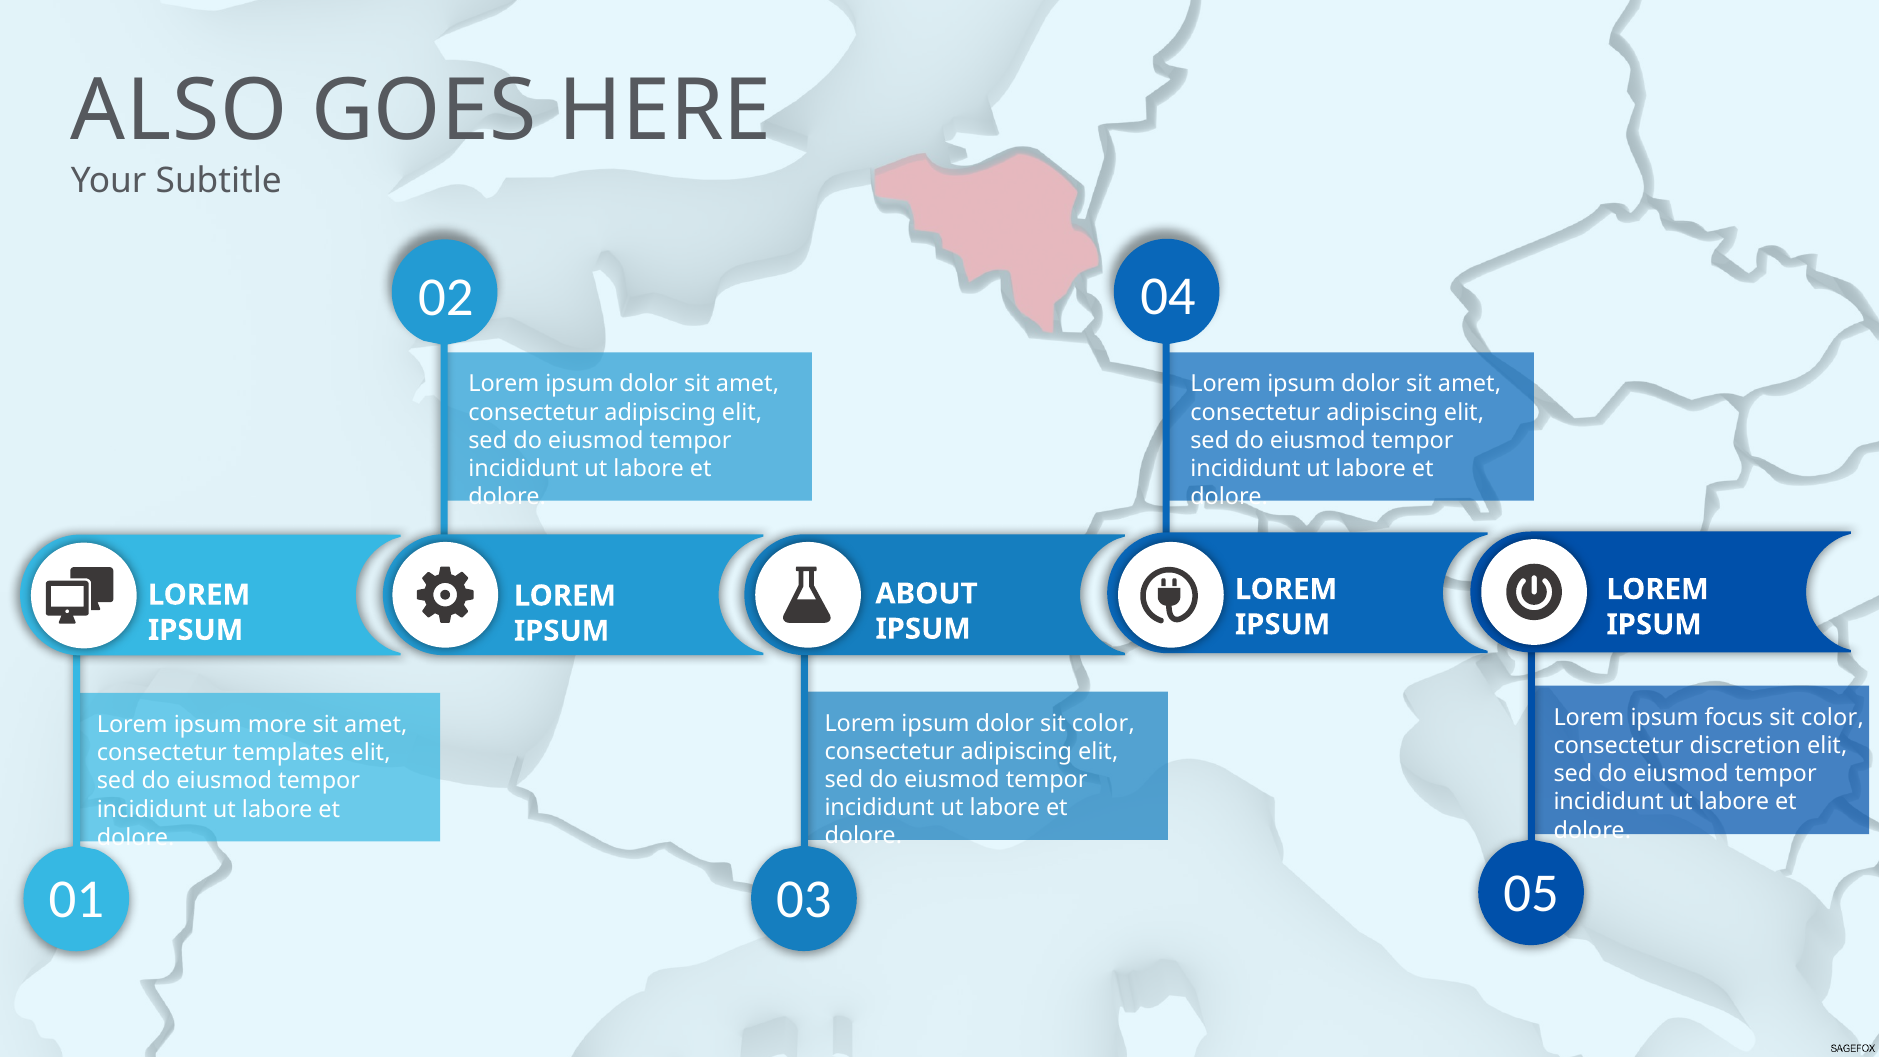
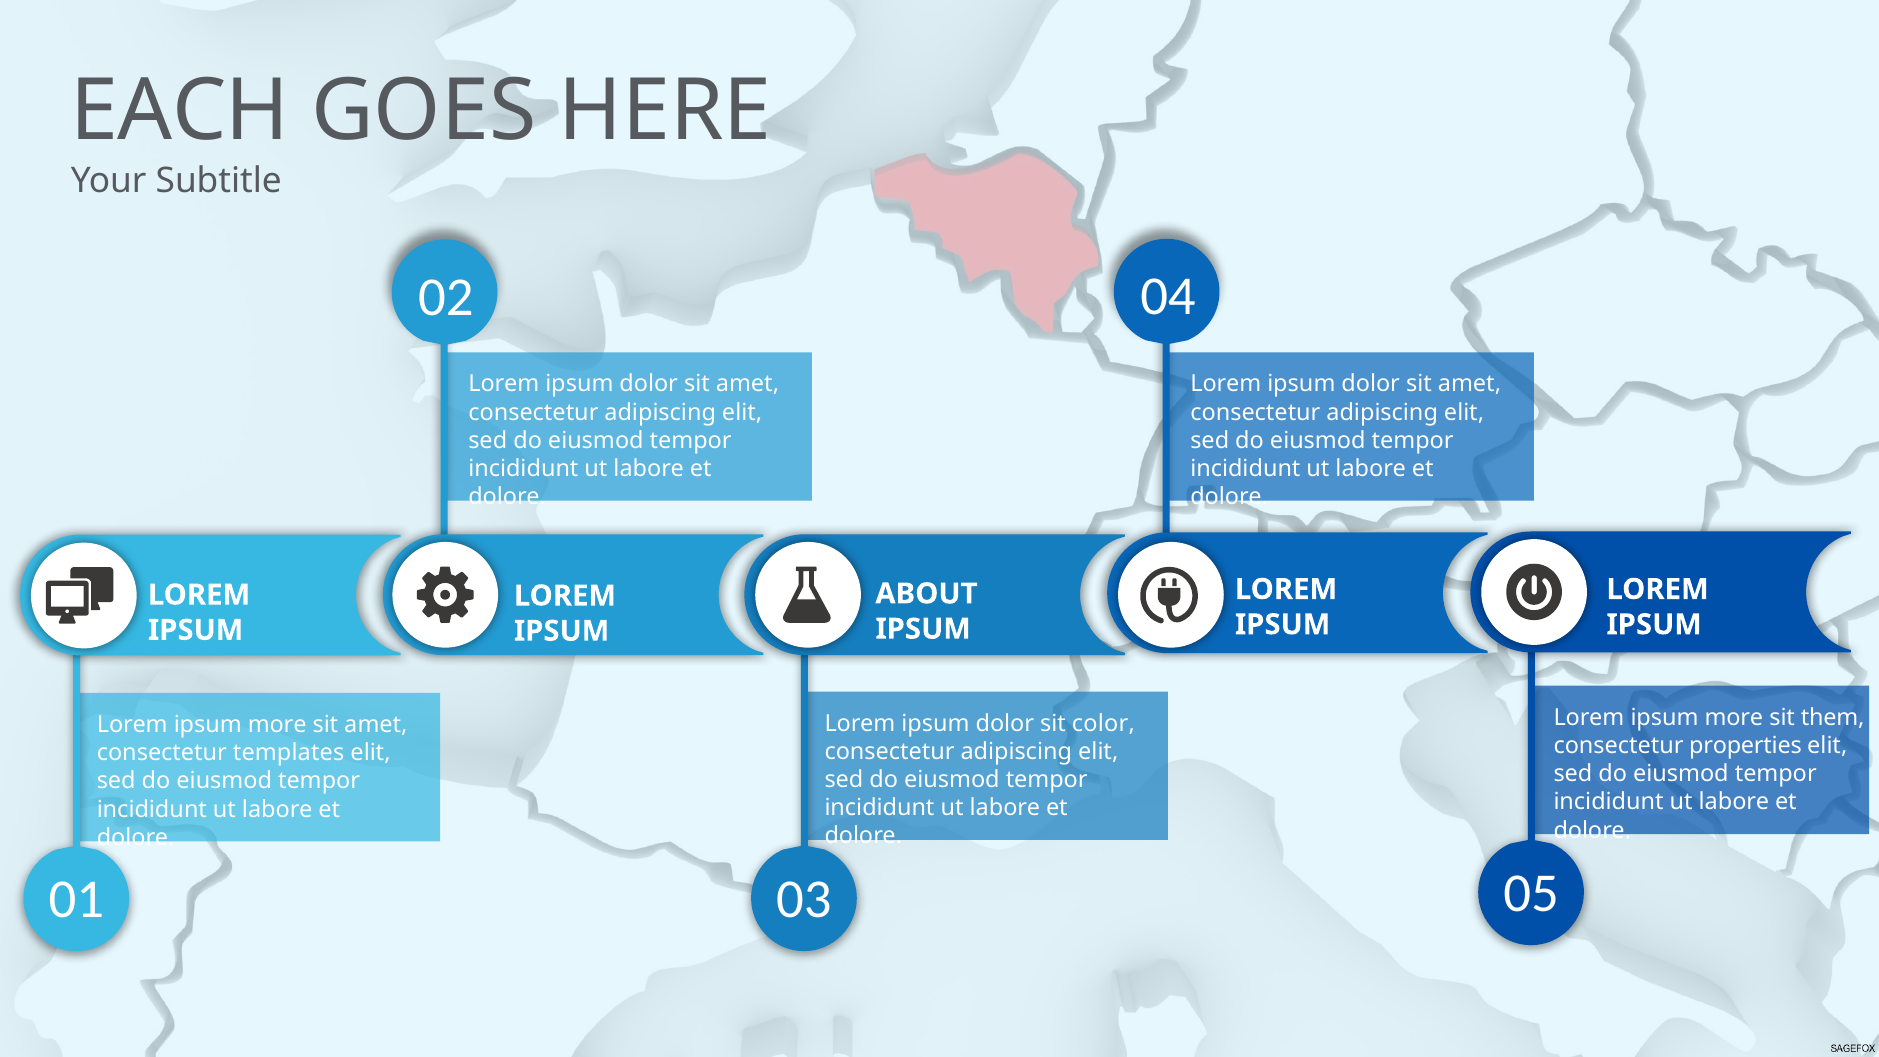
ALSO: ALSO -> EACH
focus at (1734, 718): focus -> more
color at (1832, 718): color -> them
discretion: discretion -> properties
